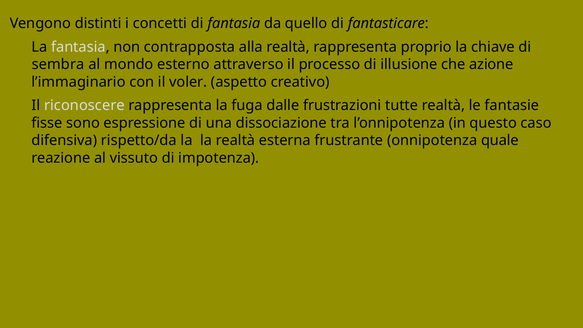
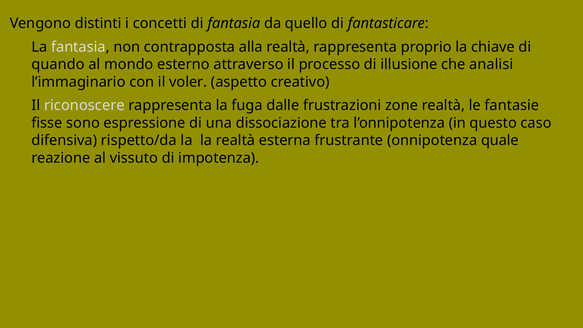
sembra: sembra -> quando
azione: azione -> analisi
tutte: tutte -> zone
